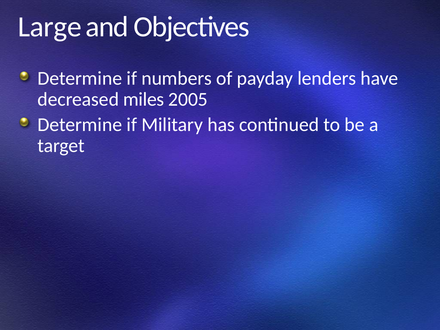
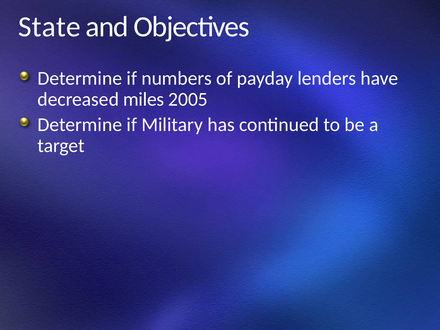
Large: Large -> State
